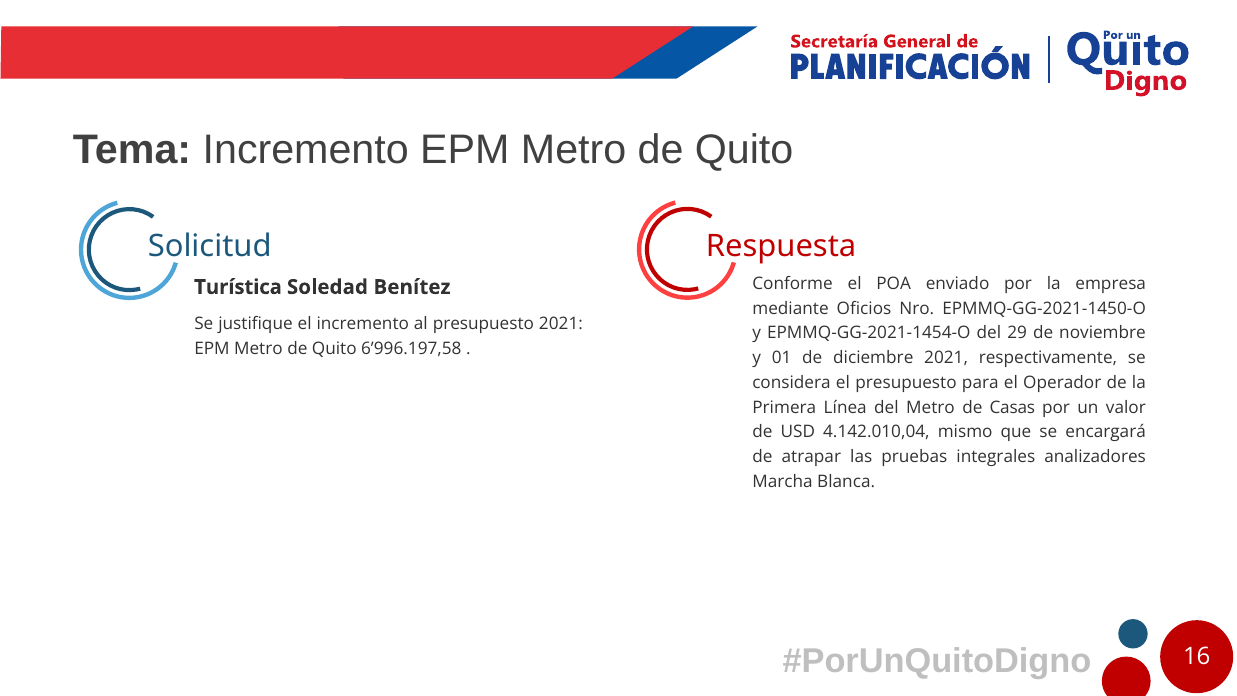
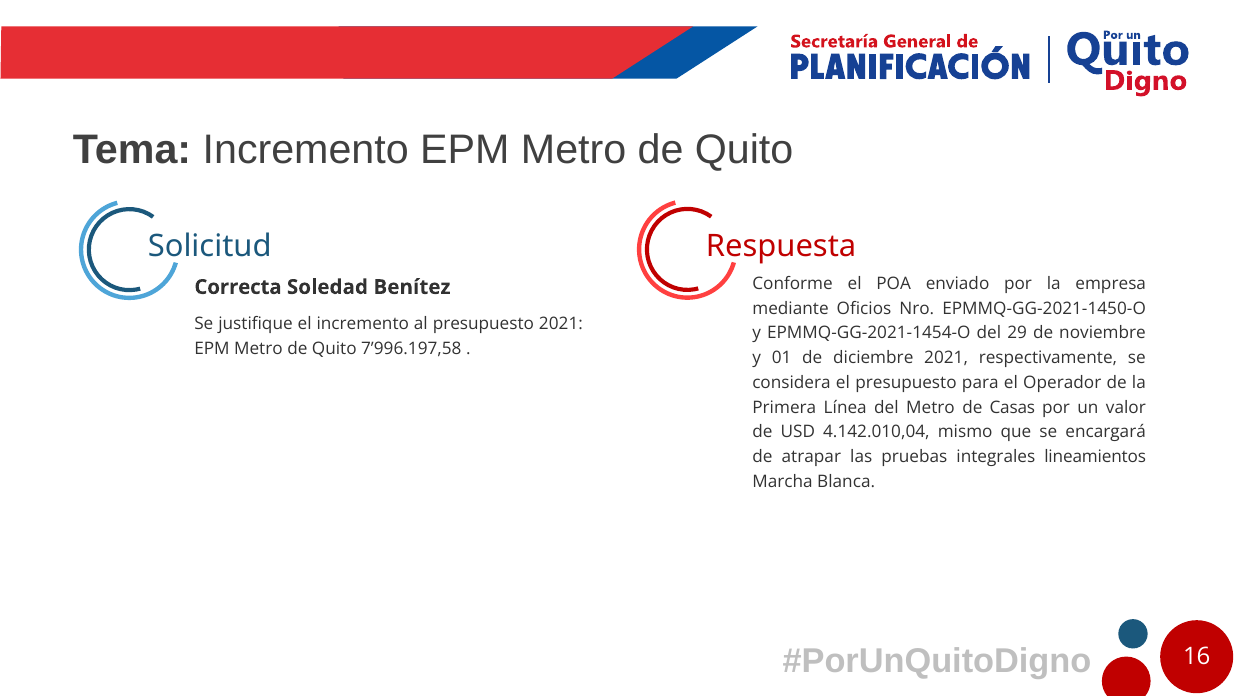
Turística: Turística -> Correcta
6’996.197,58: 6’996.197,58 -> 7’996.197,58
analizadores: analizadores -> lineamientos
